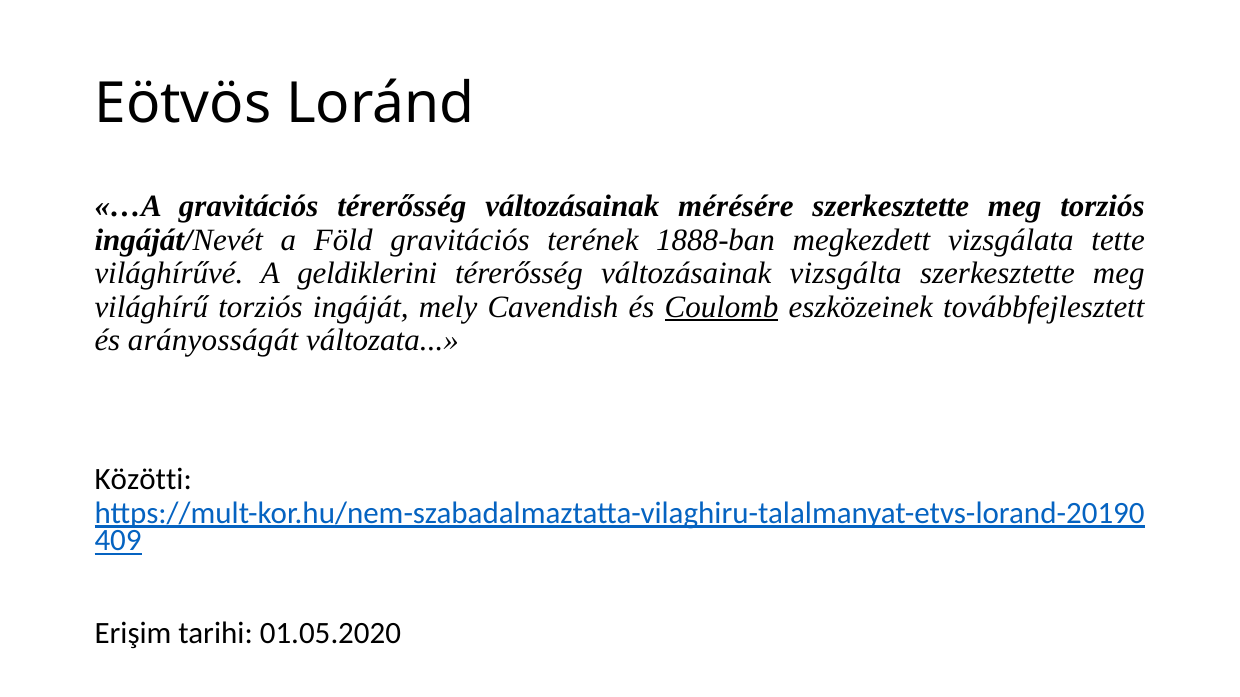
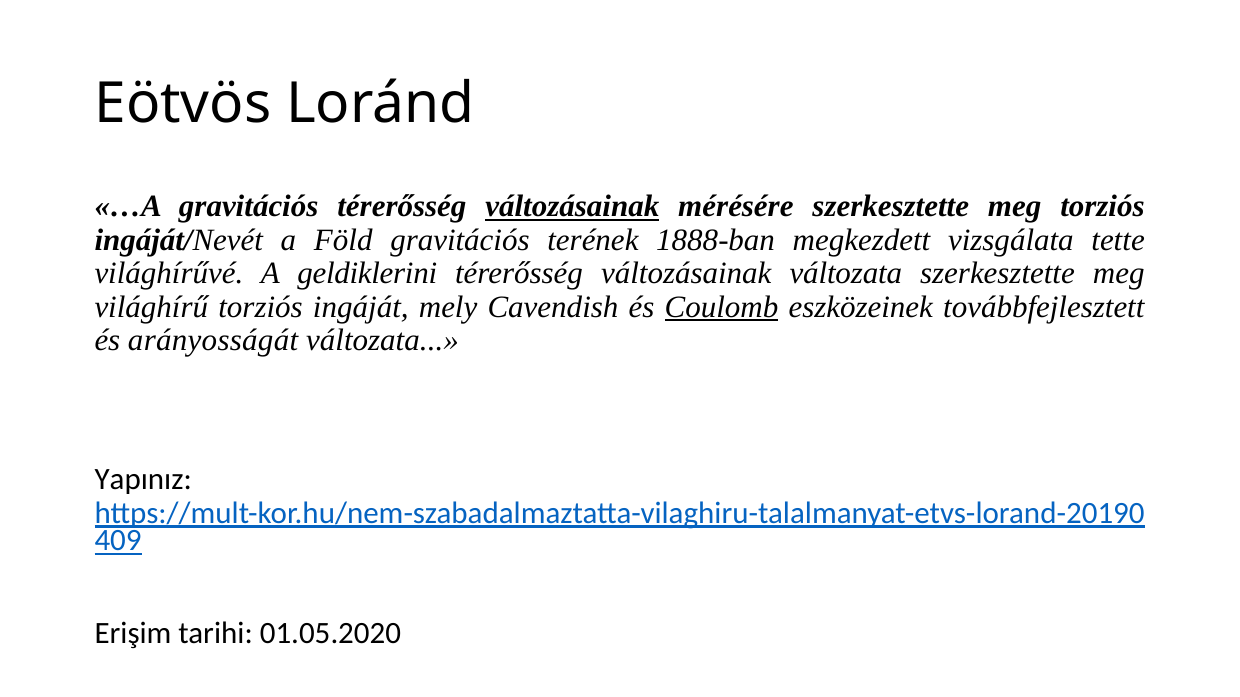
változásainak at (572, 207) underline: none -> present
változásainak vizsgálta: vizsgálta -> változata
Közötti: Közötti -> Yapınız
